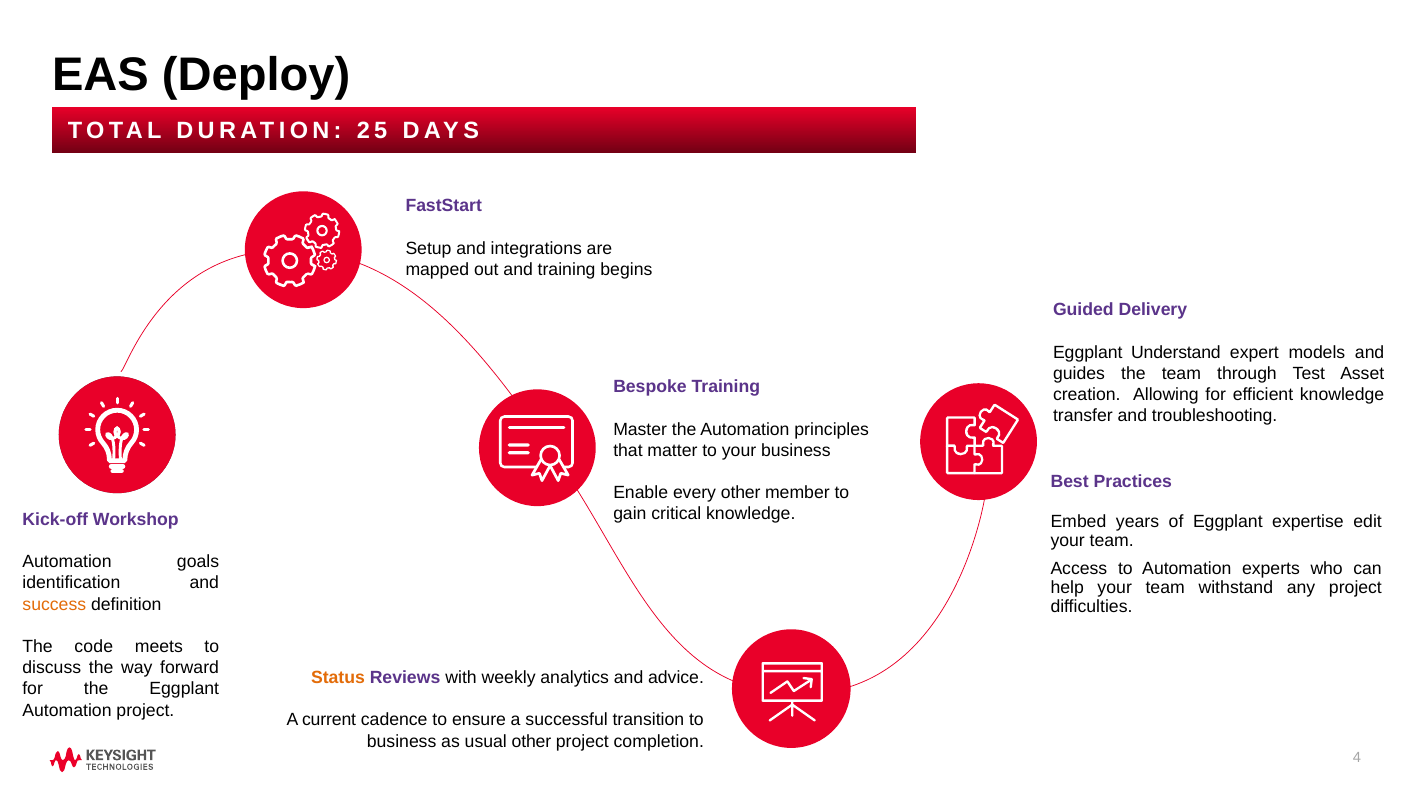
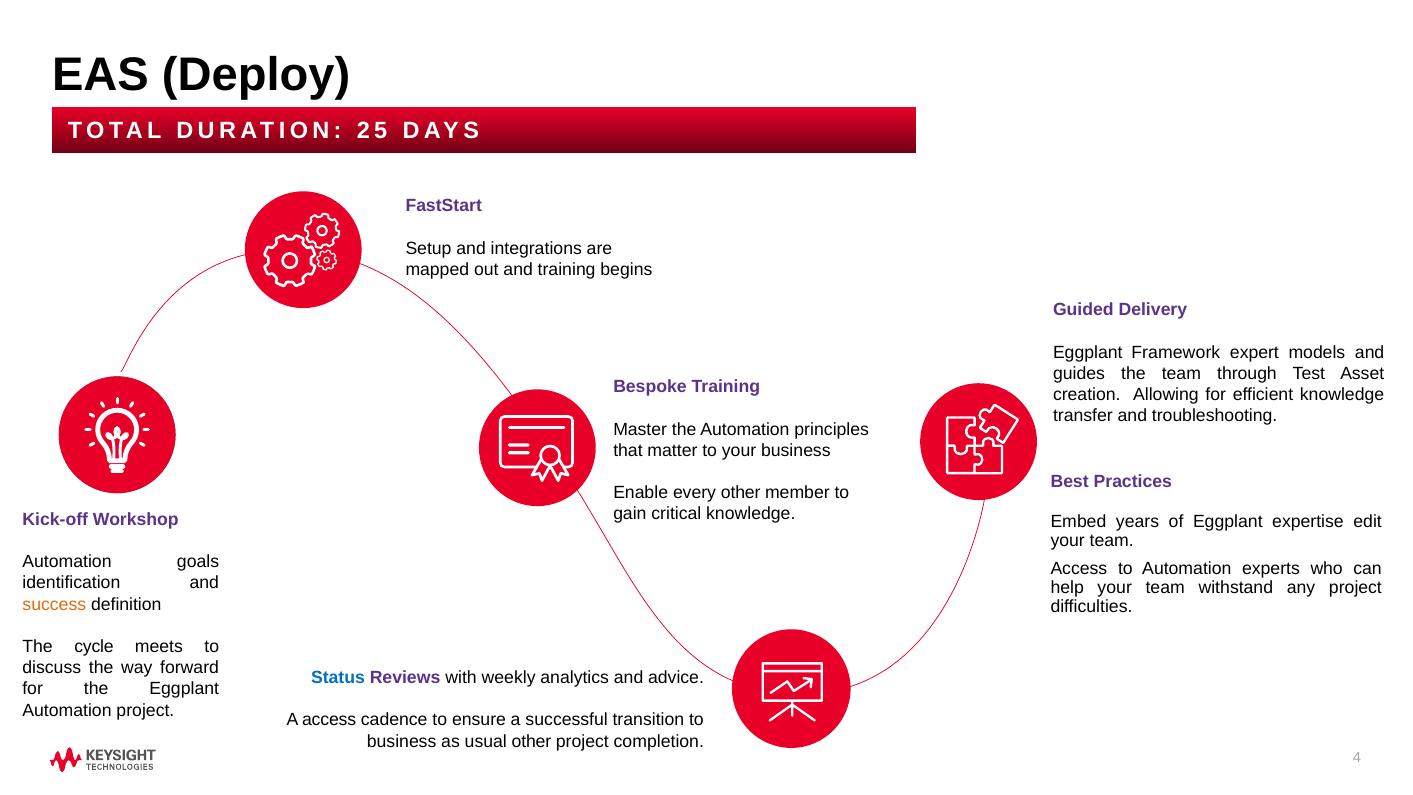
Understand: Understand -> Framework
code: code -> cycle
Status colour: orange -> blue
A current: current -> access
